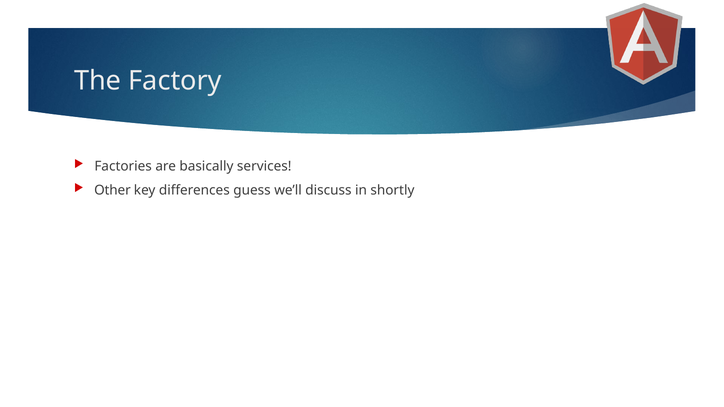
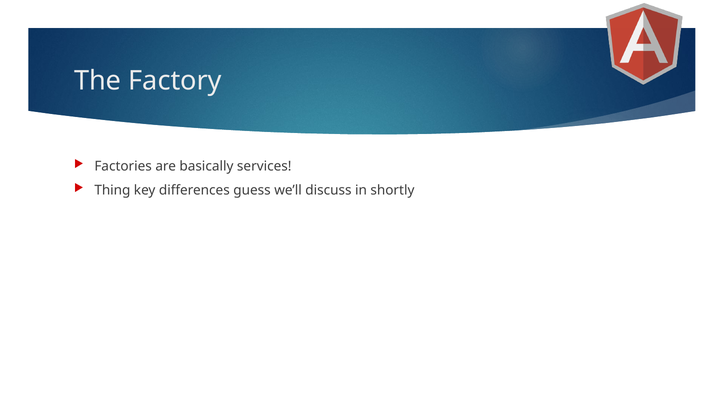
Other: Other -> Thing
